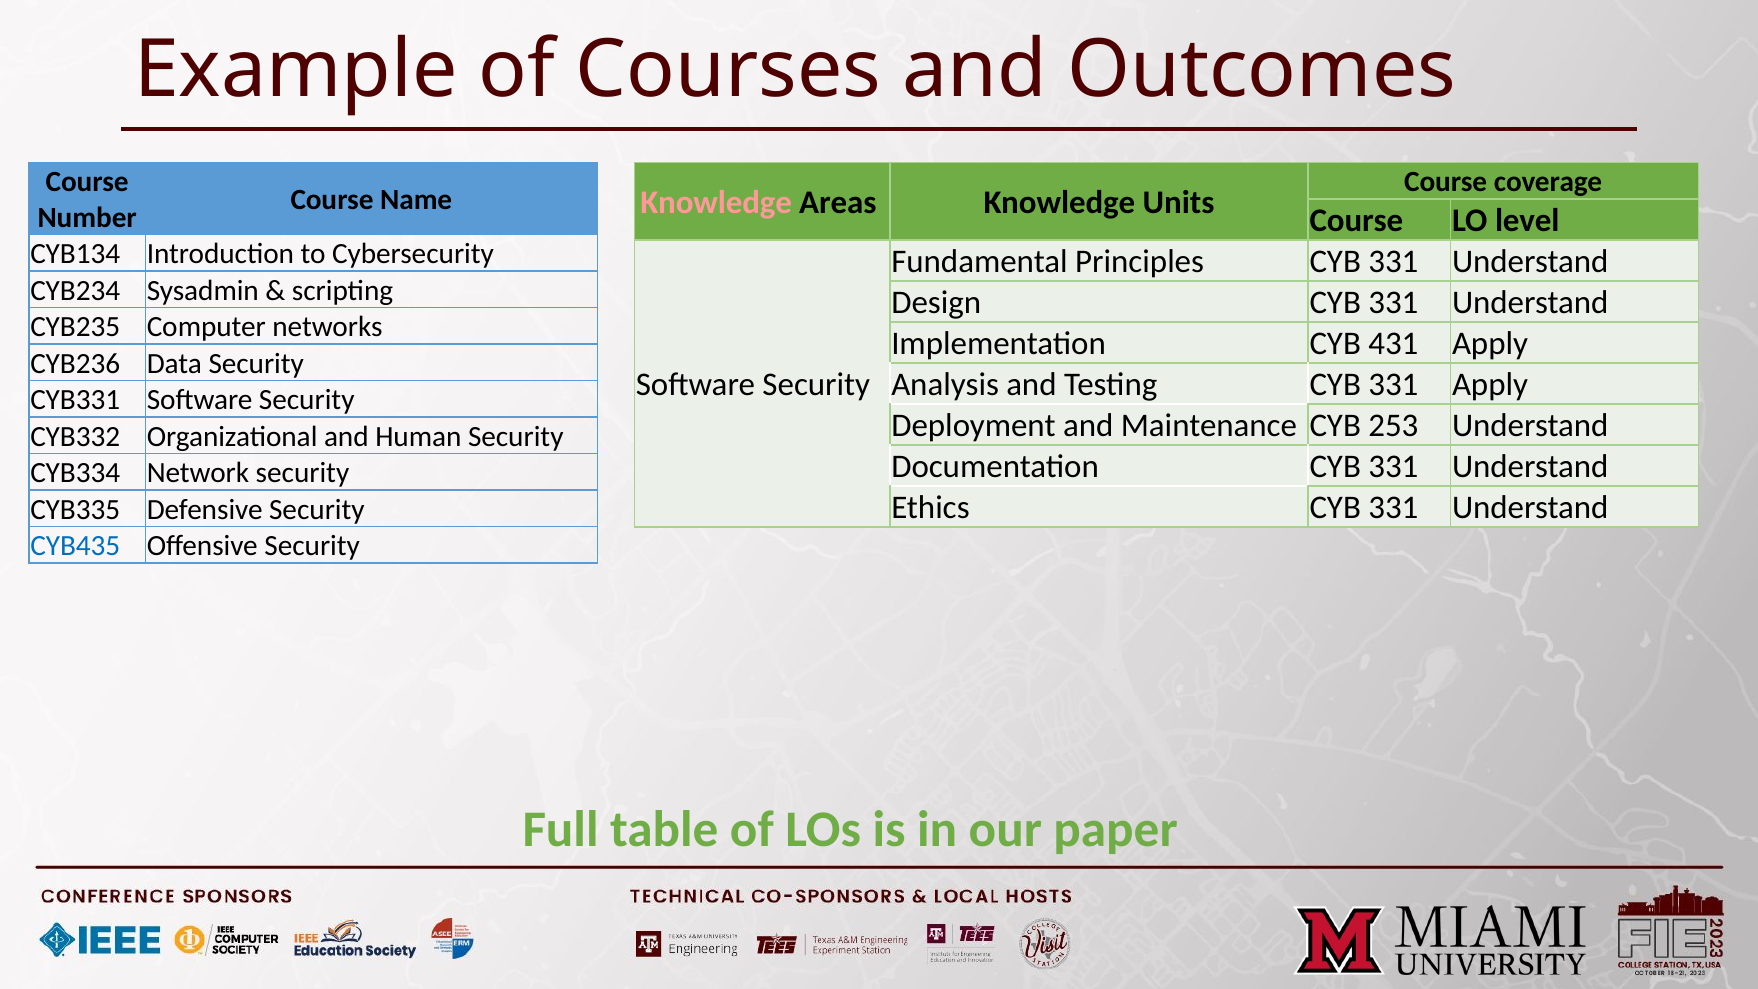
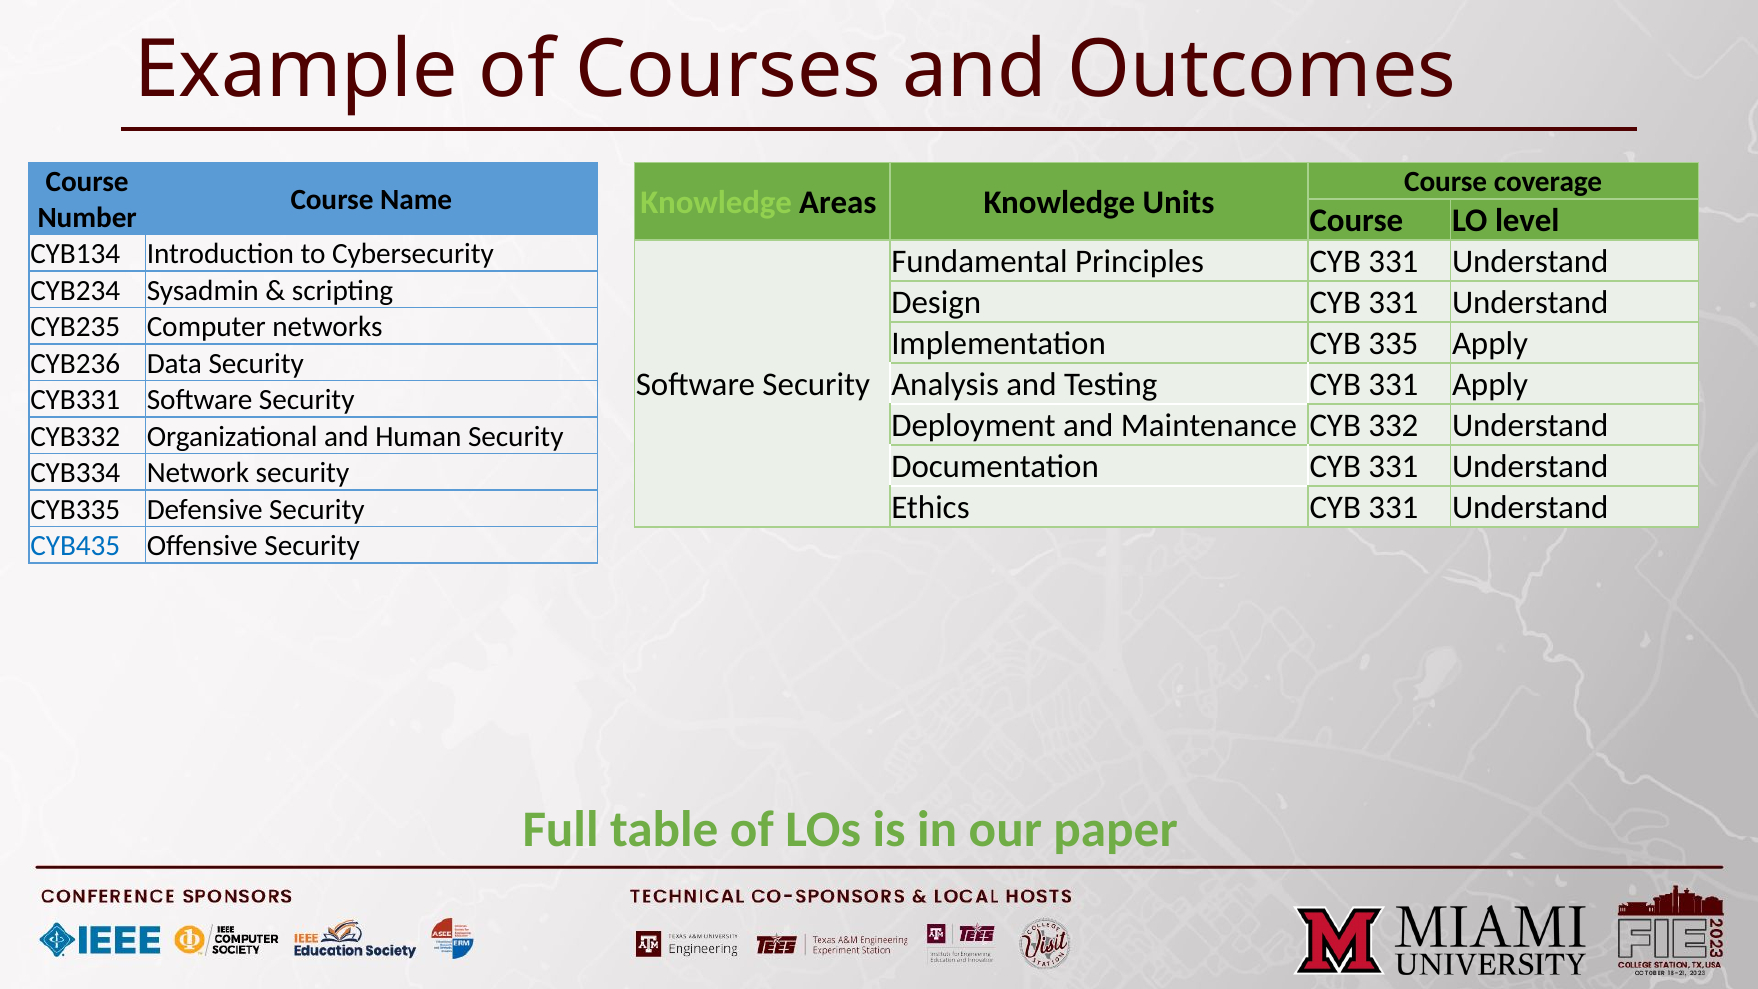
Knowledge at (716, 202) colour: pink -> light green
431: 431 -> 335
253: 253 -> 332
